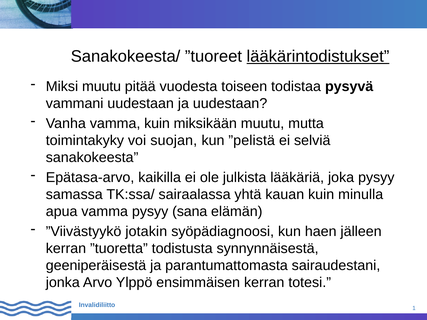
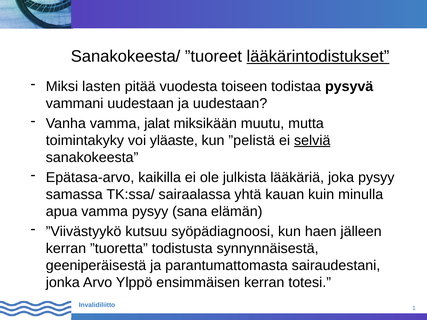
Miksi muutu: muutu -> lasten
vamma kuin: kuin -> jalat
suojan: suojan -> yläaste
selviä underline: none -> present
jotakin: jotakin -> kutsuu
